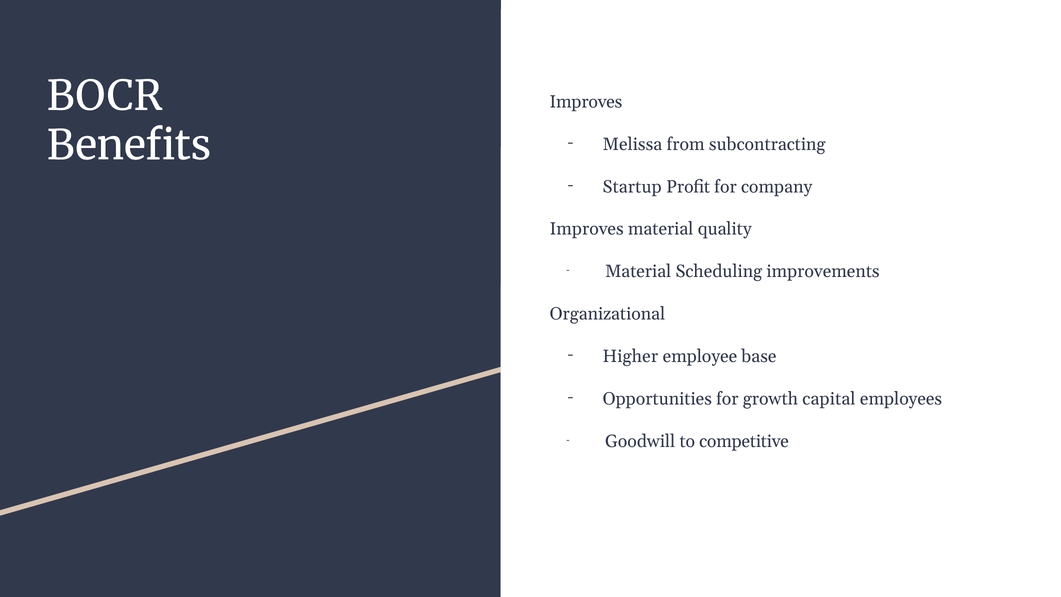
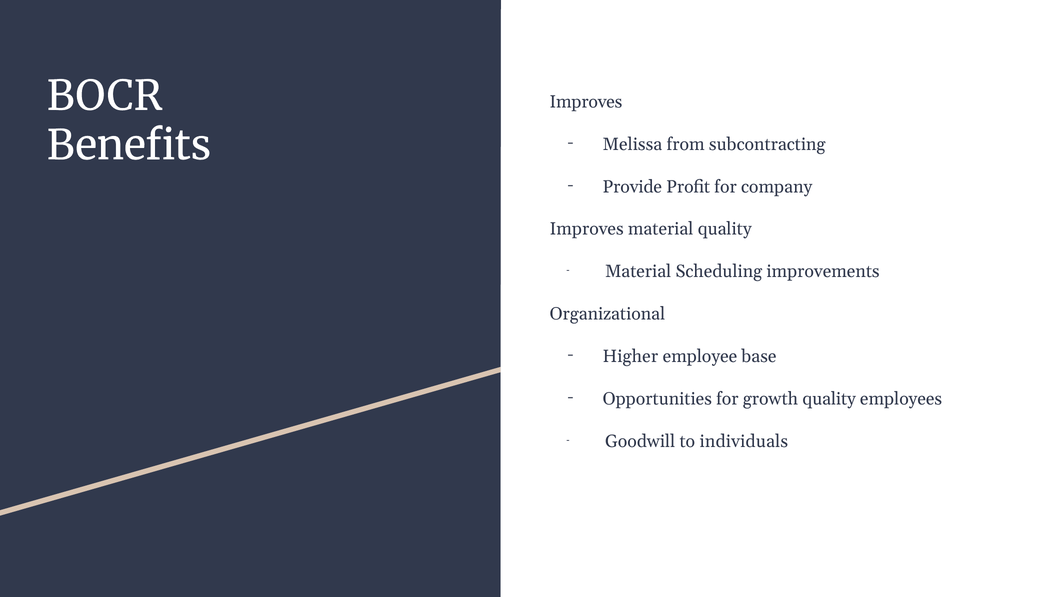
Startup: Startup -> Provide
growth capital: capital -> quality
competitive: competitive -> individuals
